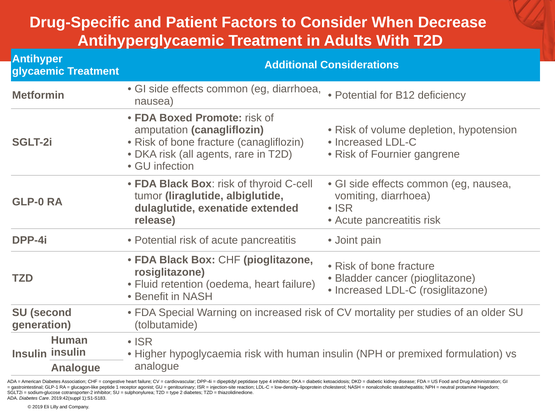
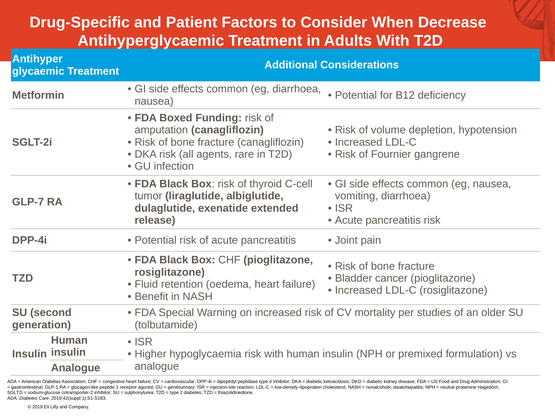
Promote: Promote -> Funding
GLP-0: GLP-0 -> GLP-7
